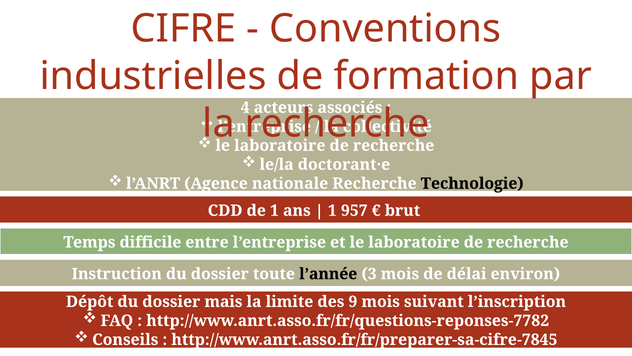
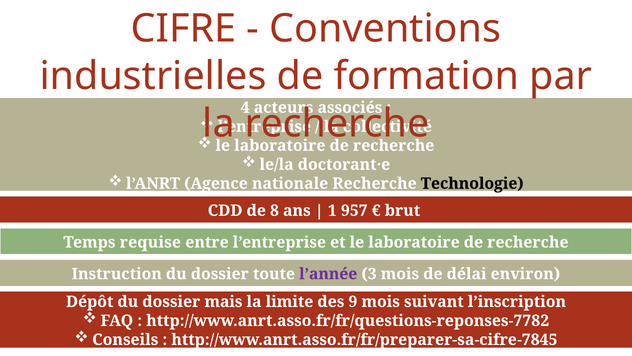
de 1: 1 -> 8
difficile: difficile -> requise
l’année colour: black -> purple
